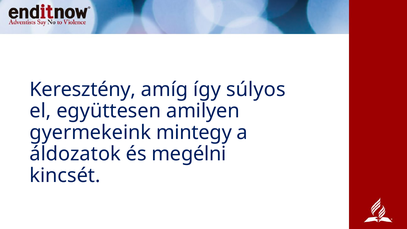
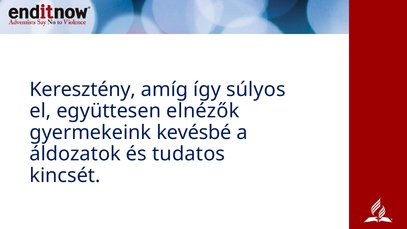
amilyen: amilyen -> elnézők
mintegy: mintegy -> kevésbé
megélni: megélni -> tudatos
